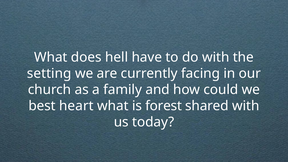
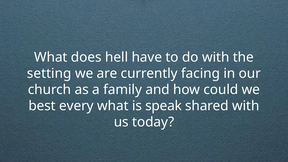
heart: heart -> every
forest: forest -> speak
